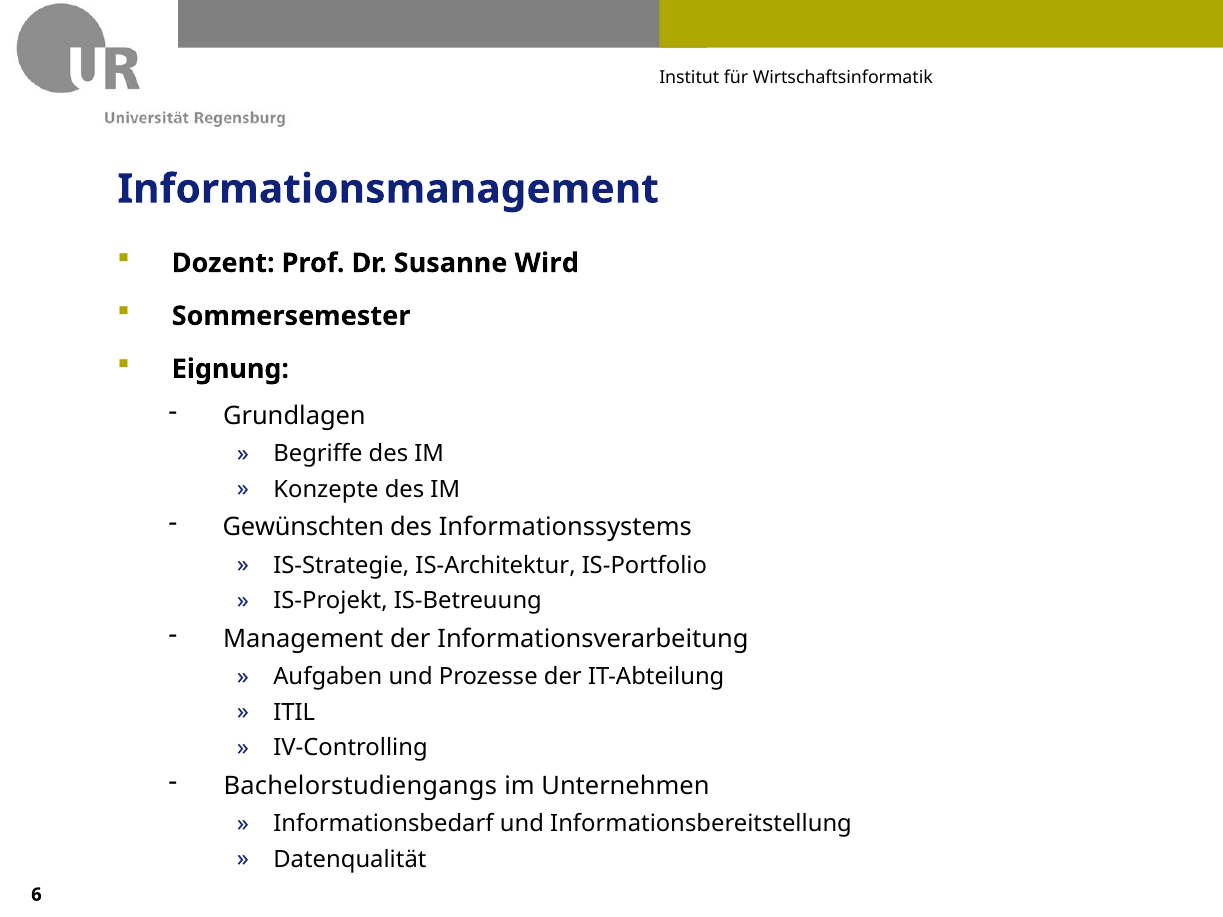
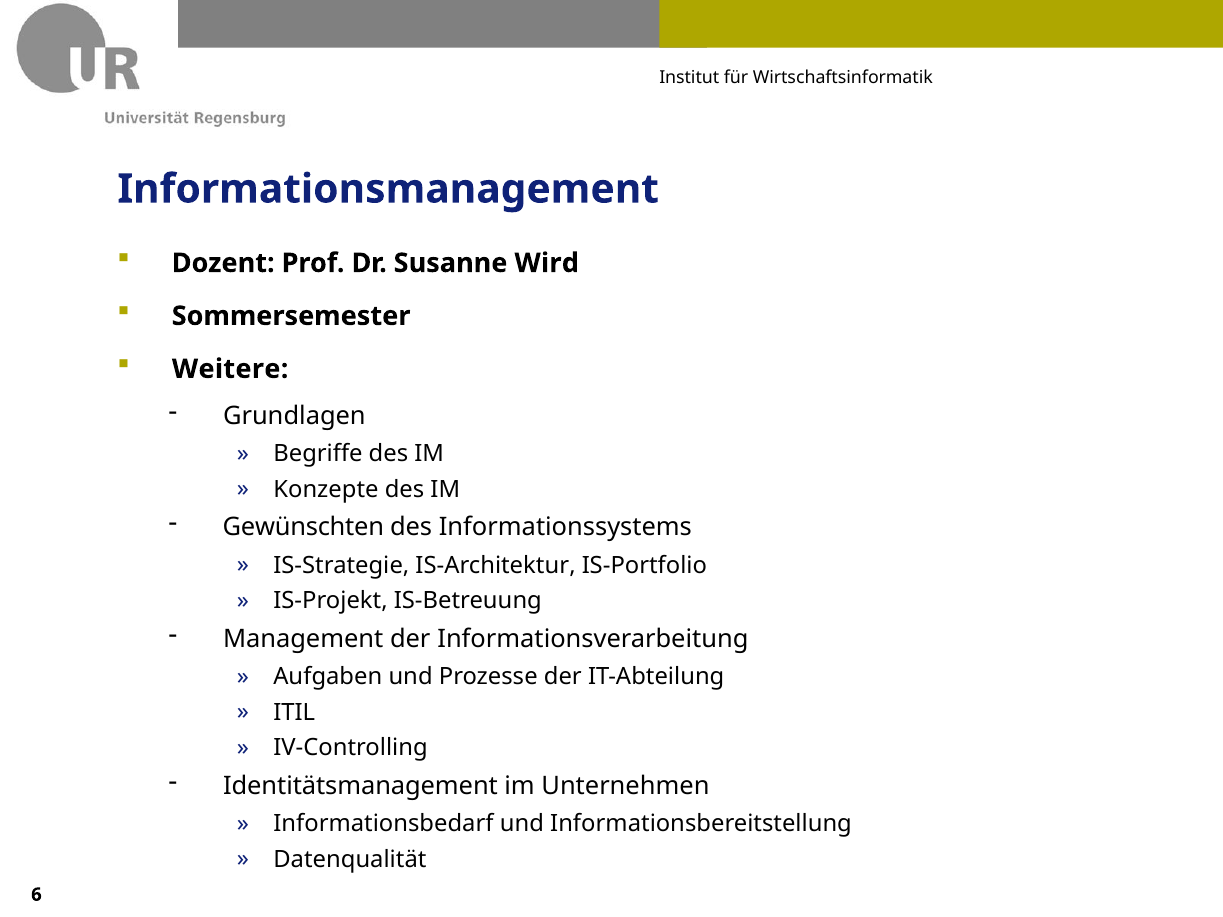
Eignung: Eignung -> Weitere
Bachelorstudiengangs: Bachelorstudiengangs -> Identitätsmanagement
